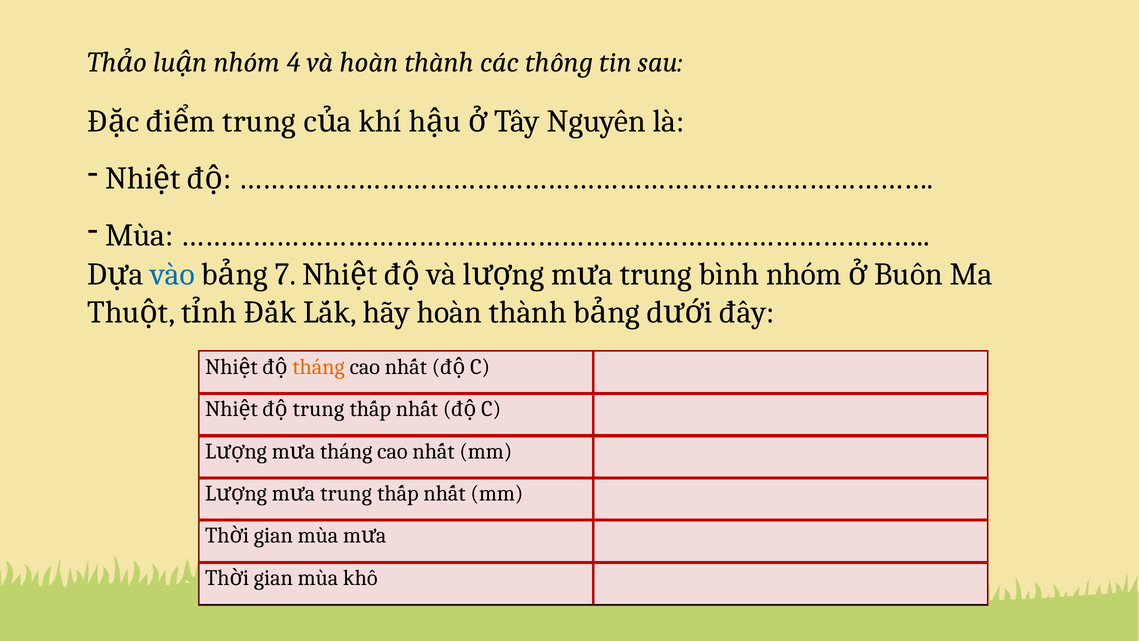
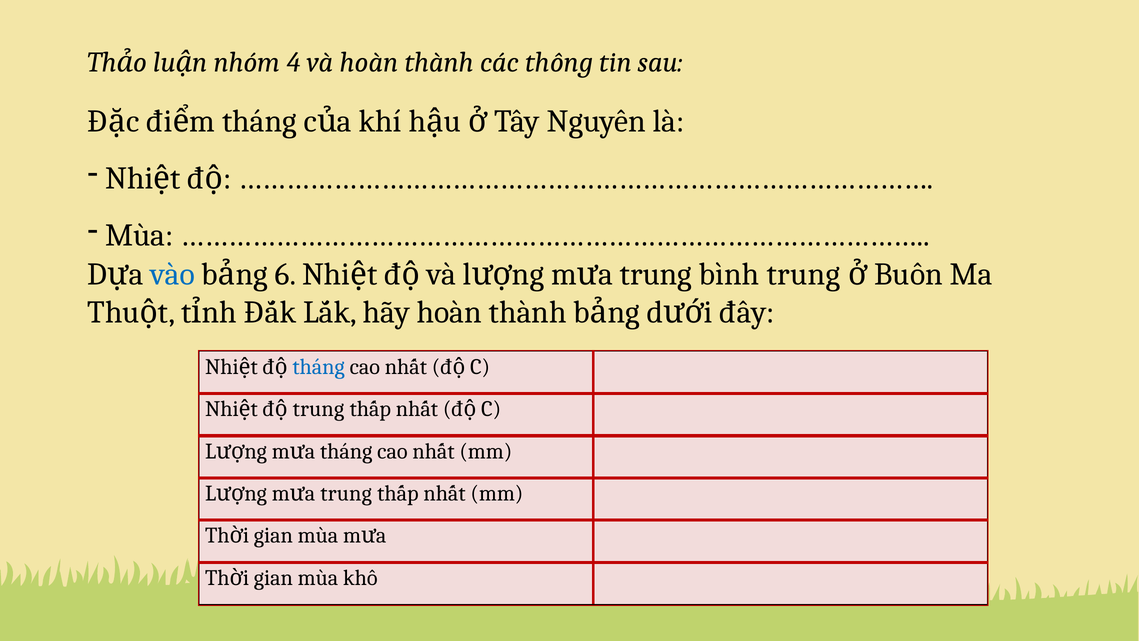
trung at (259, 121): trung -> tháng
7: 7 -> 6
bình nhóm: nhóm -> trung
tháng at (319, 367) colour: orange -> blue
